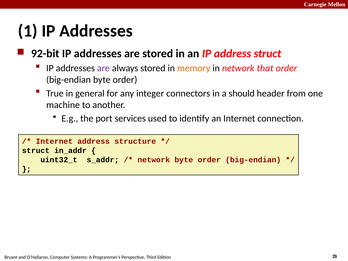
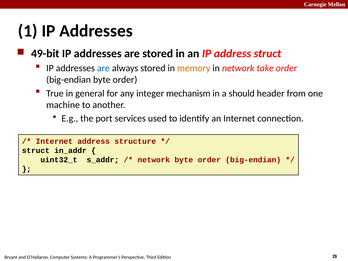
92-bit: 92-bit -> 49-bit
are at (103, 68) colour: purple -> blue
that: that -> take
connectors: connectors -> mechanism
